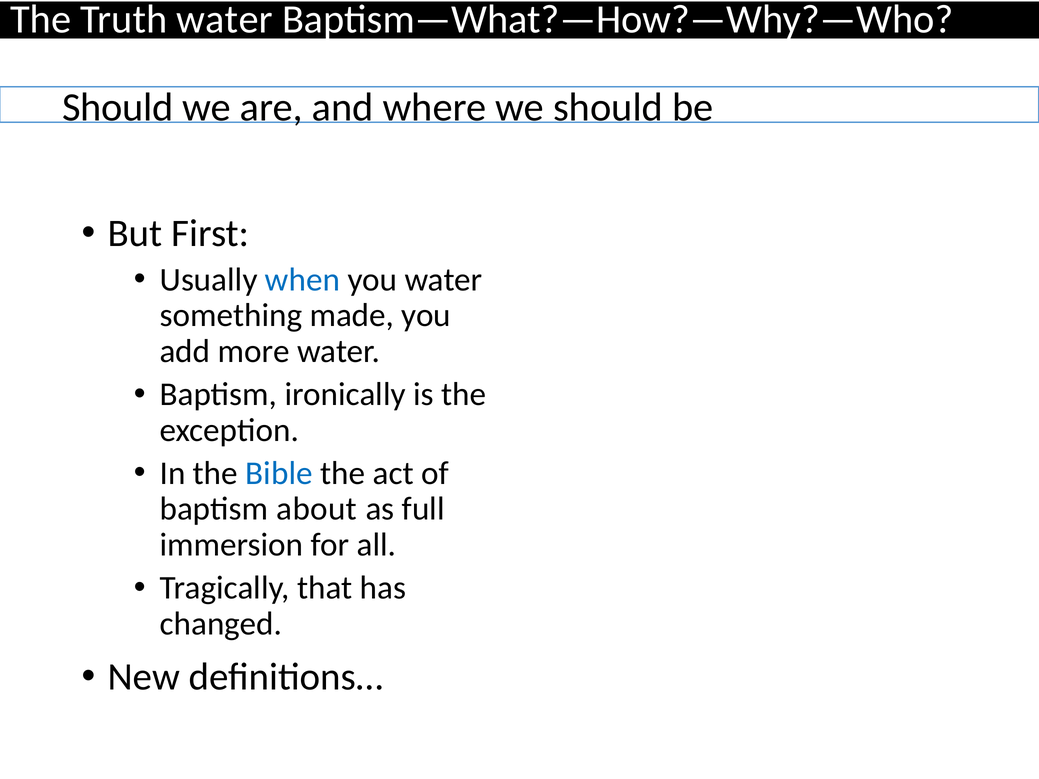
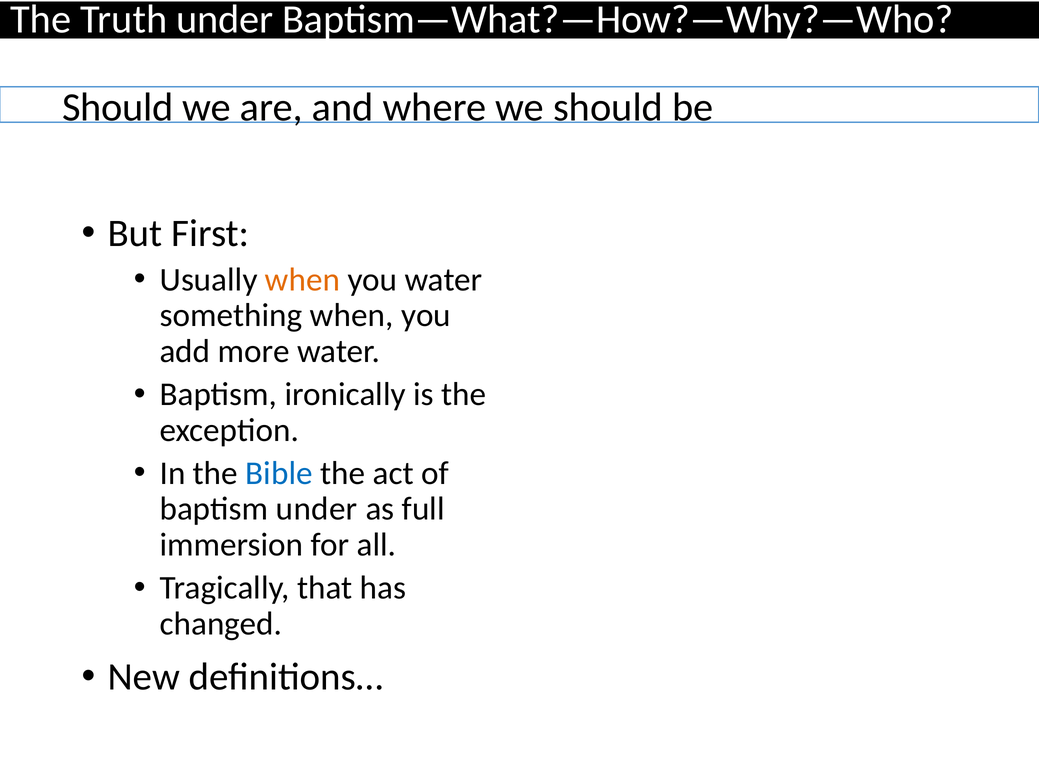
Truth water: water -> under
when at (303, 280) colour: blue -> orange
something made: made -> when
baptism about: about -> under
